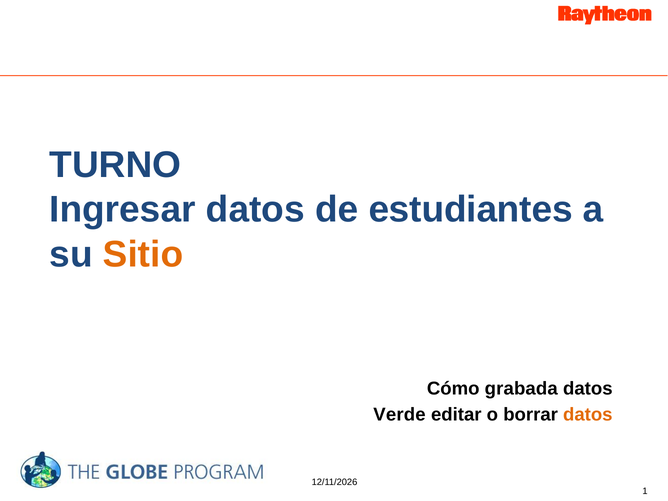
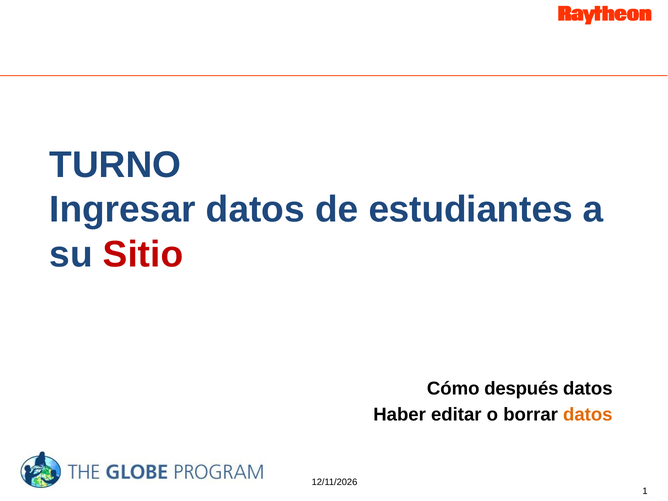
Sitio colour: orange -> red
grabada: grabada -> después
Verde: Verde -> Haber
